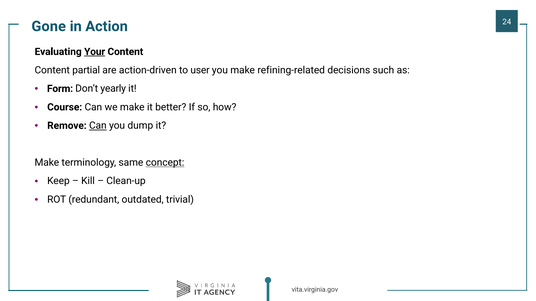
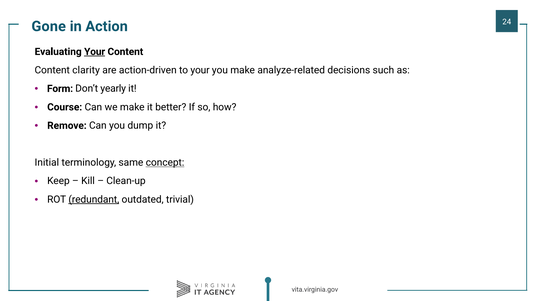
partial: partial -> clarity
to user: user -> your
refining-related: refining-related -> analyze-related
Can at (98, 126) underline: present -> none
Make at (47, 163): Make -> Initial
redundant underline: none -> present
